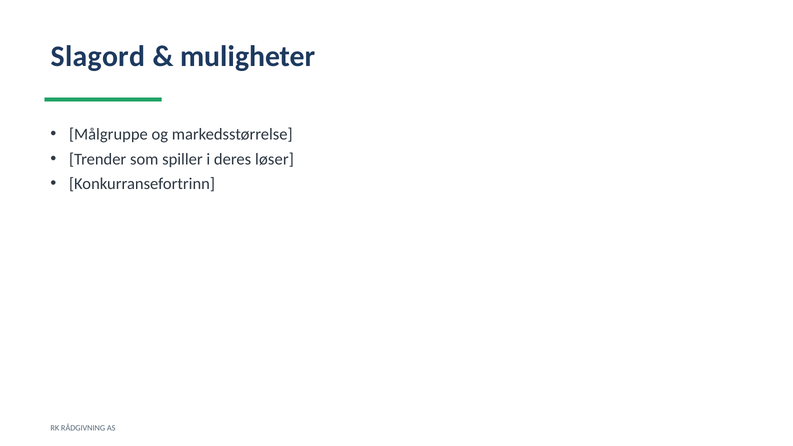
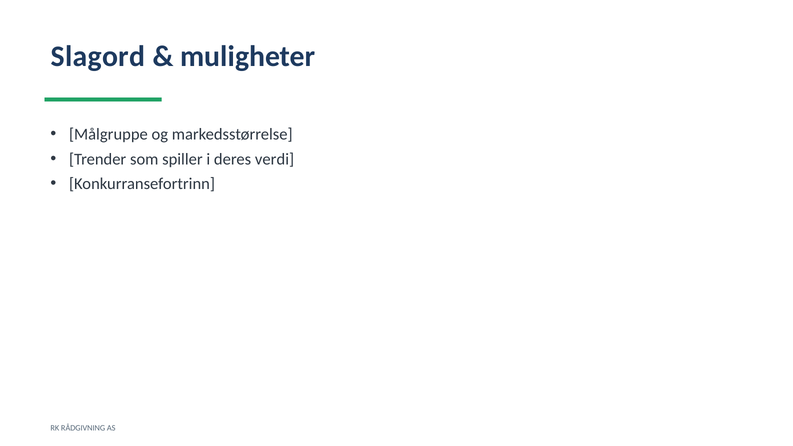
løser: løser -> verdi
